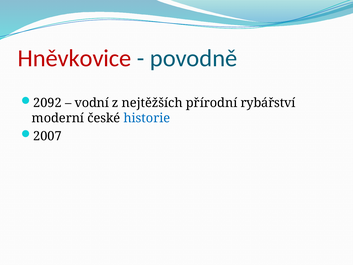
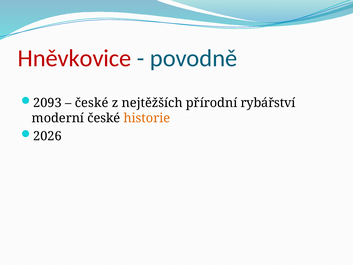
2092: 2092 -> 2093
vodní at (92, 103): vodní -> české
historie colour: blue -> orange
2007: 2007 -> 2026
